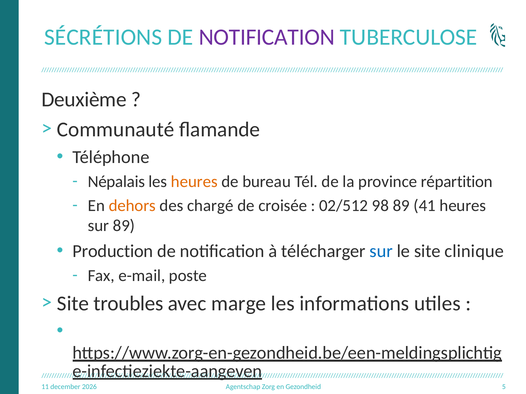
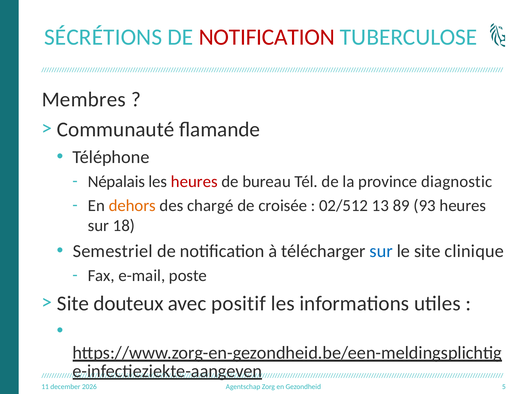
NOTIFICATION at (267, 37) colour: purple -> red
Deuxième: Deuxième -> Membres
heures at (194, 182) colour: orange -> red
répartition: répartition -> diagnostic
98: 98 -> 13
41: 41 -> 93
sur 89: 89 -> 18
Production: Production -> Semestriel
troubles: troubles -> douteux
marge: marge -> positif
